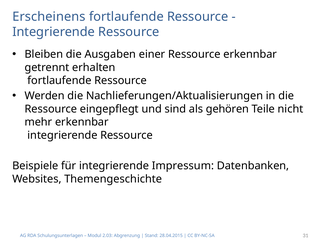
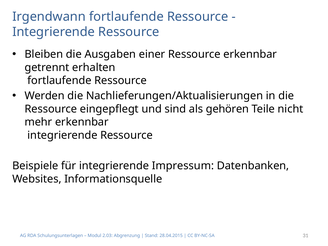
Erscheinens: Erscheinens -> Irgendwann
Themengeschichte: Themengeschichte -> Informationsquelle
